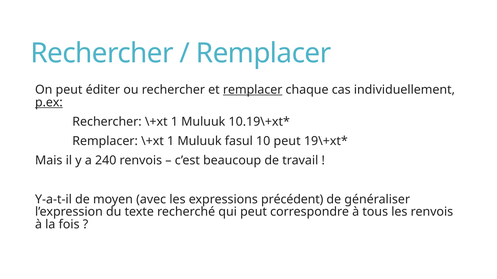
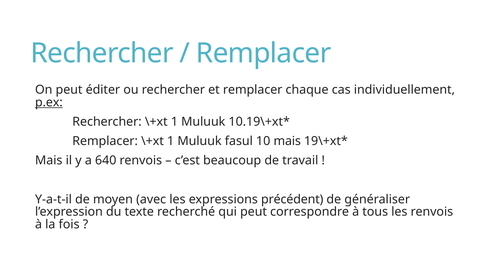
remplacer at (253, 90) underline: present -> none
10 peut: peut -> mais
240: 240 -> 640
